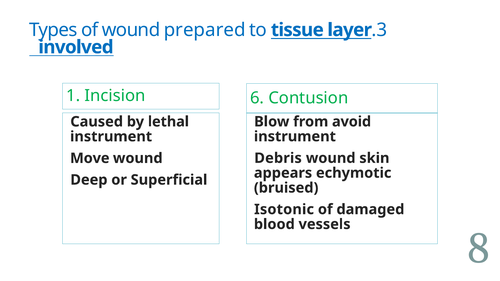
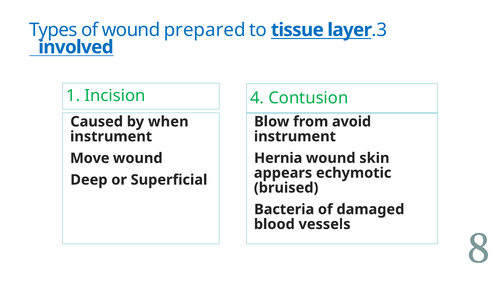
6: 6 -> 4
lethal: lethal -> when
Debris: Debris -> Hernia
Isotonic: Isotonic -> Bacteria
